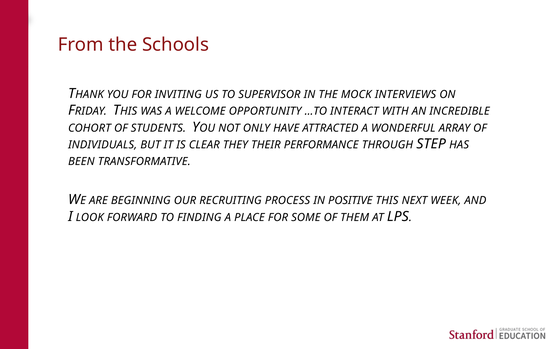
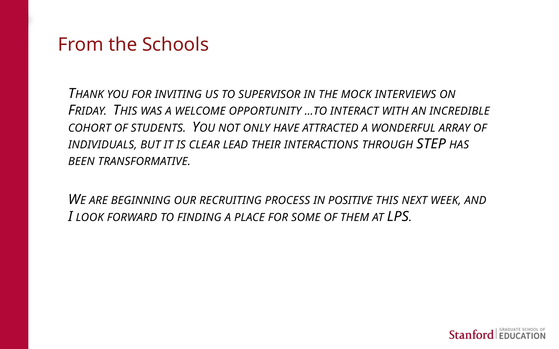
THEY: THEY -> LEAD
PERFORMANCE: PERFORMANCE -> INTERACTIONS
